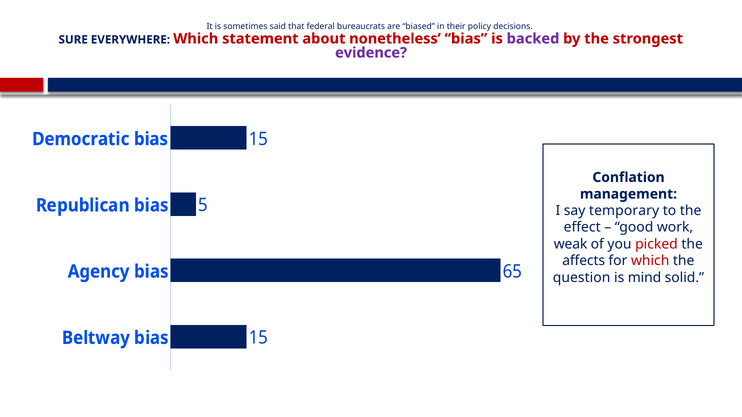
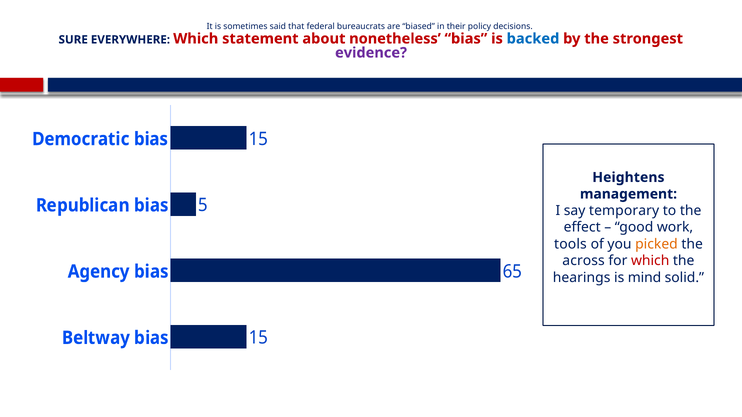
backed colour: purple -> blue
Conflation: Conflation -> Heightens
weak: weak -> tools
picked colour: red -> orange
affects: affects -> across
question: question -> hearings
